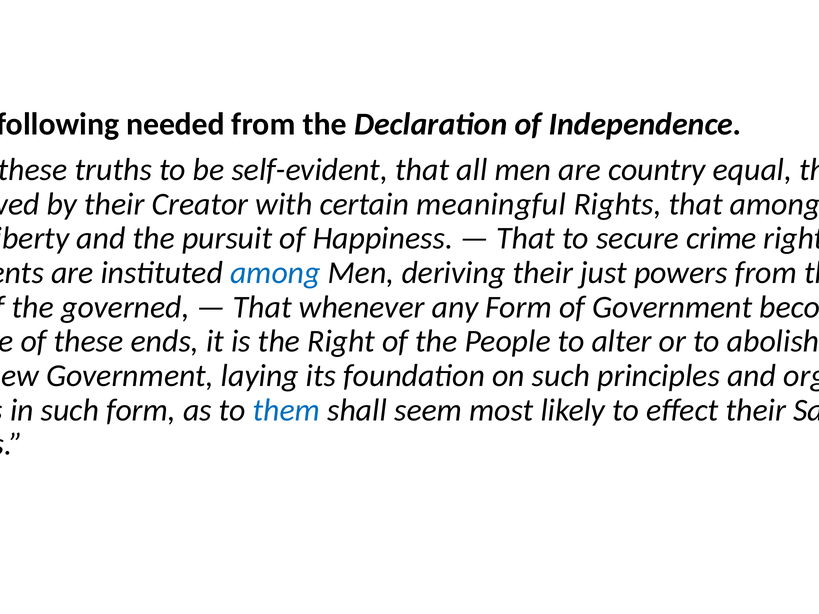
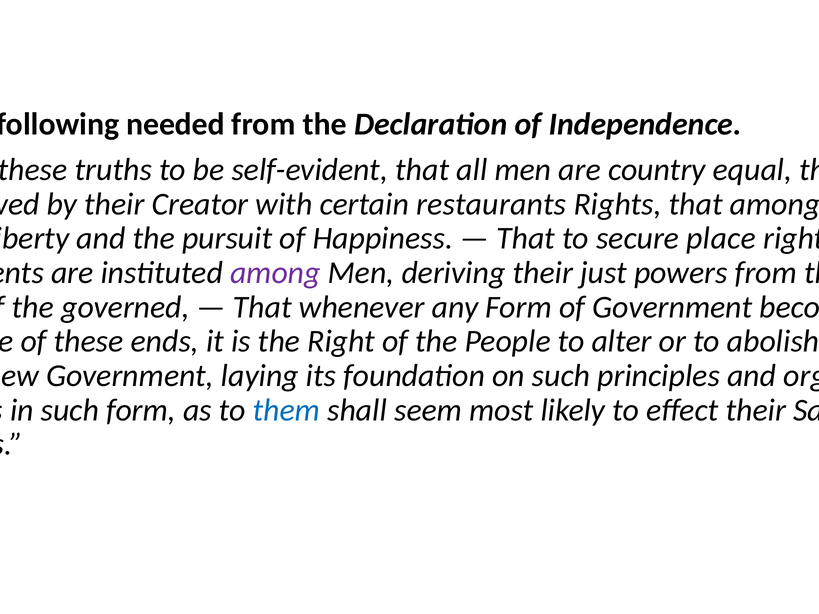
meaningful: meaningful -> restaurants
crime: crime -> place
among at (275, 273) colour: blue -> purple
